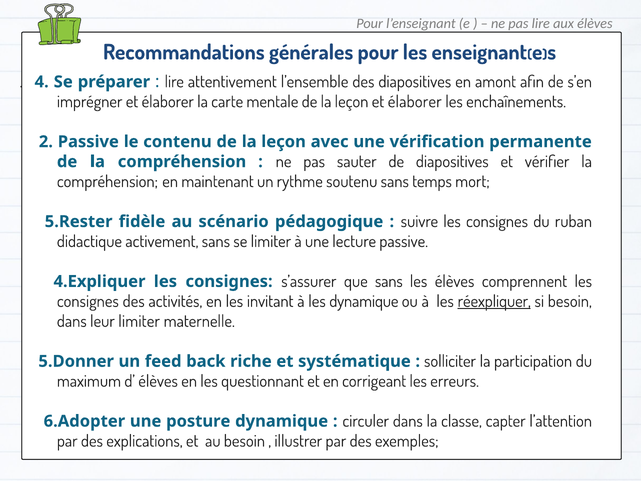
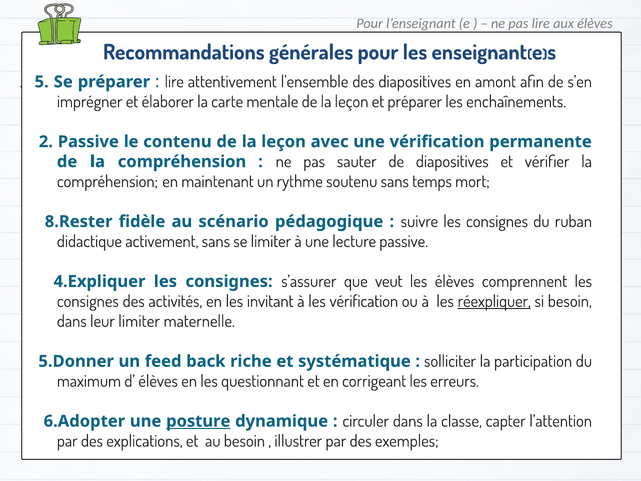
4: 4 -> 5
leçon et élaborer: élaborer -> préparer
5.Rester: 5.Rester -> 8.Rester
que sans: sans -> veut
les dynamique: dynamique -> vérification
posture underline: none -> present
